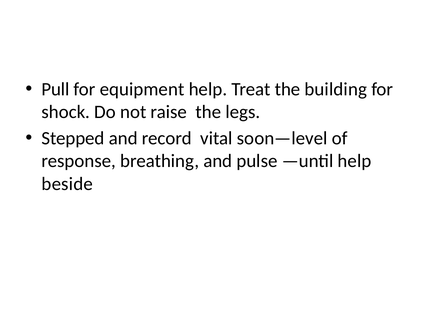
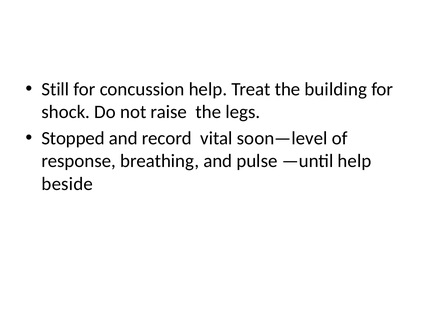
Pull: Pull -> Still
equipment: equipment -> concussion
Stepped: Stepped -> Stopped
